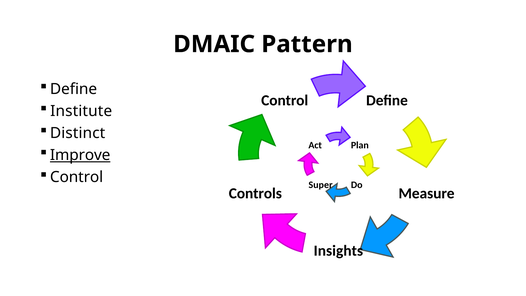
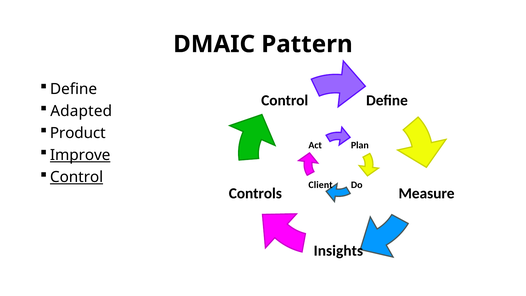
Institute: Institute -> Adapted
Distinct: Distinct -> Product
Control at (77, 177) underline: none -> present
Super: Super -> Client
